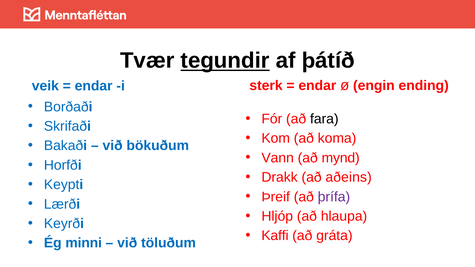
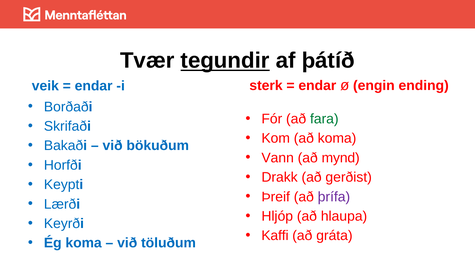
fara colour: black -> green
aðeins: aðeins -> gerðist
Ég minni: minni -> koma
